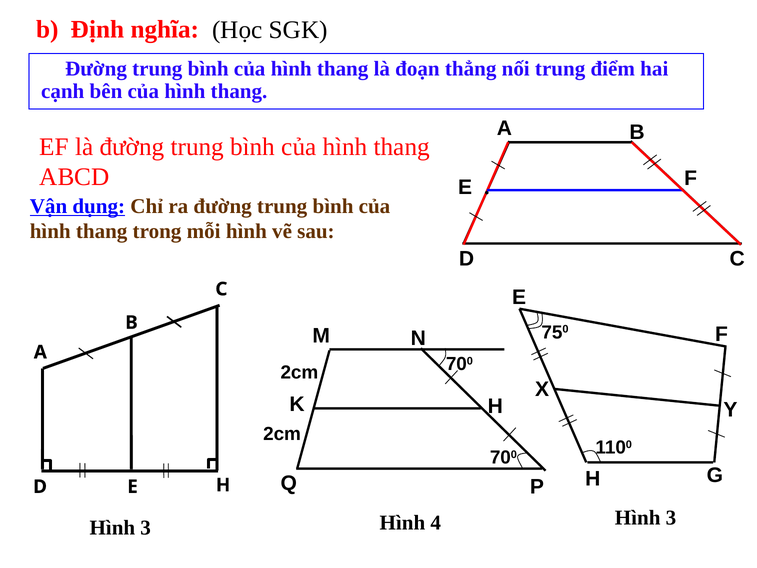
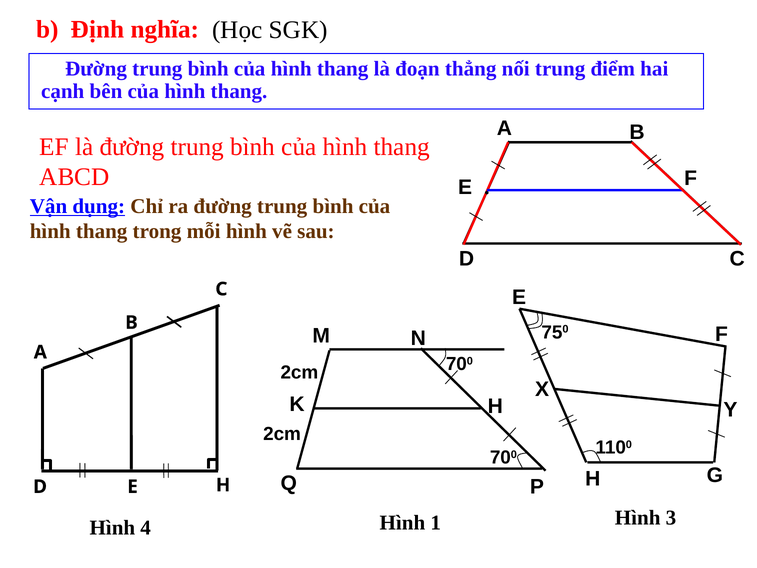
3 at (146, 528): 3 -> 4
4: 4 -> 1
